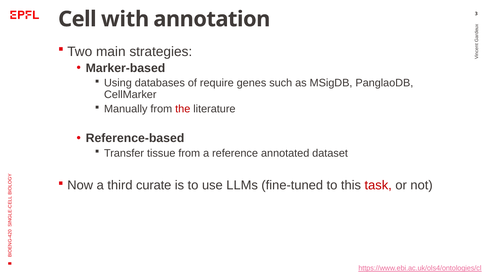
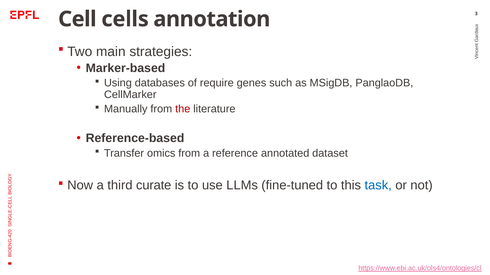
with: with -> cells
tissue: tissue -> omics
task colour: red -> blue
